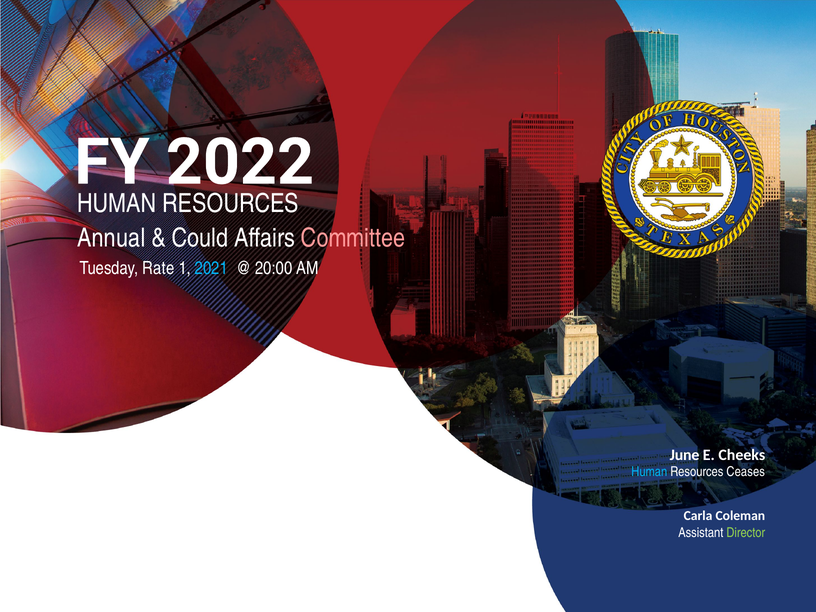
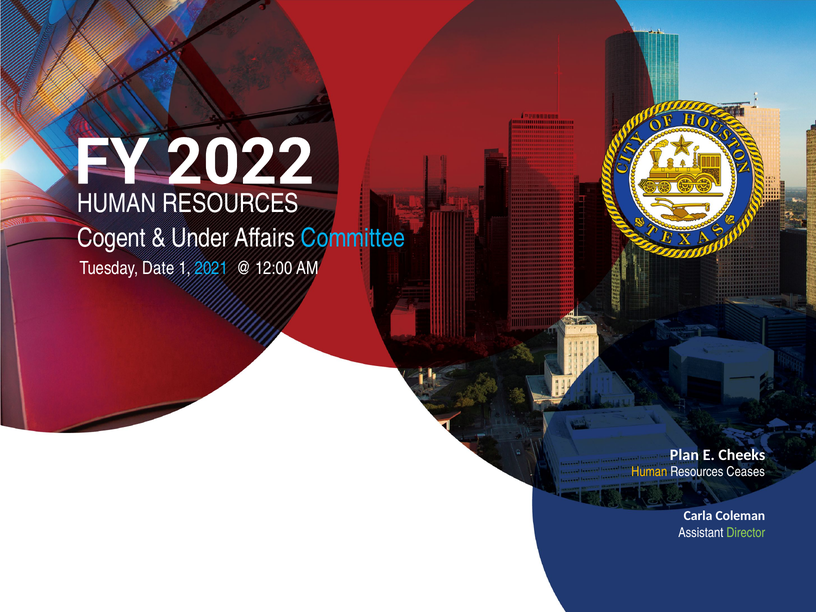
Annual: Annual -> Cogent
Could: Could -> Under
Committee colour: pink -> light blue
Rate: Rate -> Date
20:00: 20:00 -> 12:00
June: June -> Plan
Human at (649, 472) colour: light blue -> yellow
